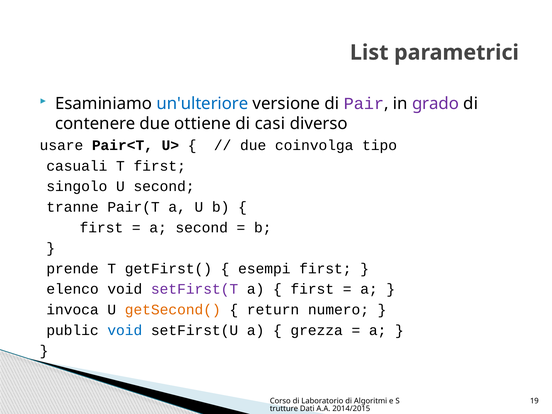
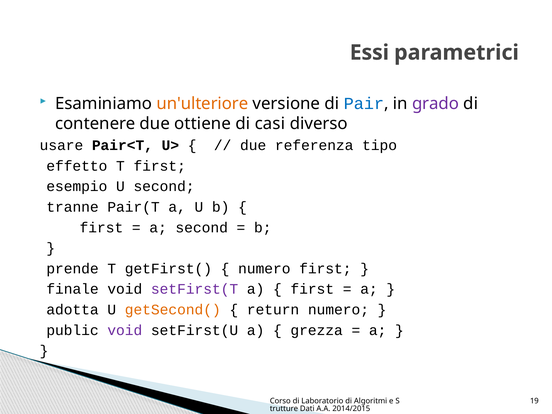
List: List -> Essi
un'ulteriore colour: blue -> orange
Pair colour: purple -> blue
coinvolga: coinvolga -> referenza
casuali: casuali -> effetto
singolo: singolo -> esempio
esempi at (264, 269): esempi -> numero
elenco: elenco -> finale
invoca: invoca -> adotta
void at (125, 330) colour: blue -> purple
